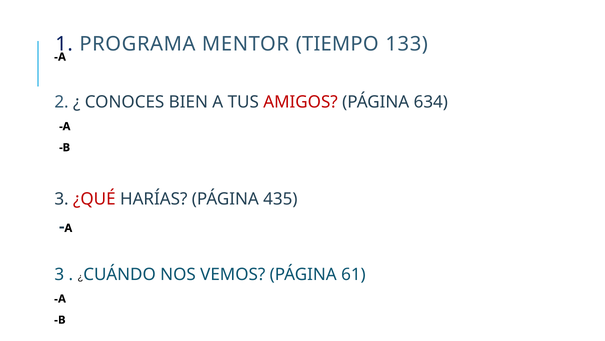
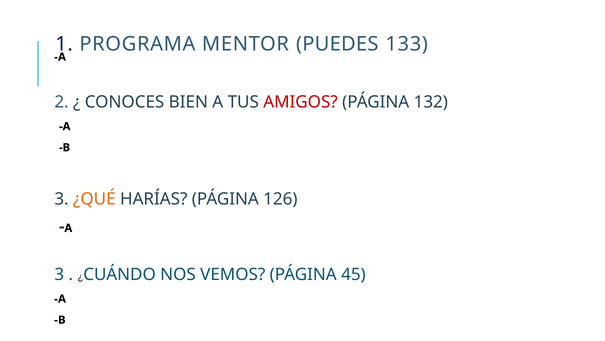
TIEMPO: TIEMPO -> PUEDES
634: 634 -> 132
¿QUÉ colour: red -> orange
435: 435 -> 126
61: 61 -> 45
